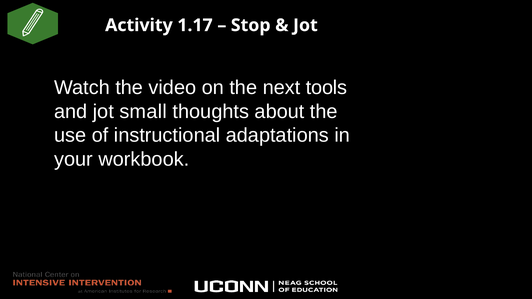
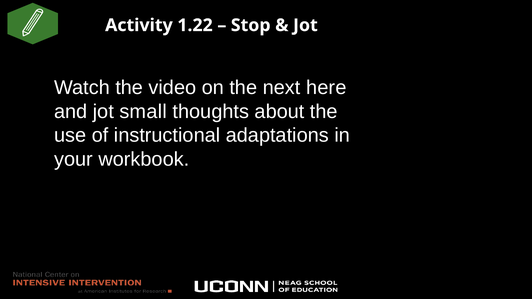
1.17: 1.17 -> 1.22
tools: tools -> here
